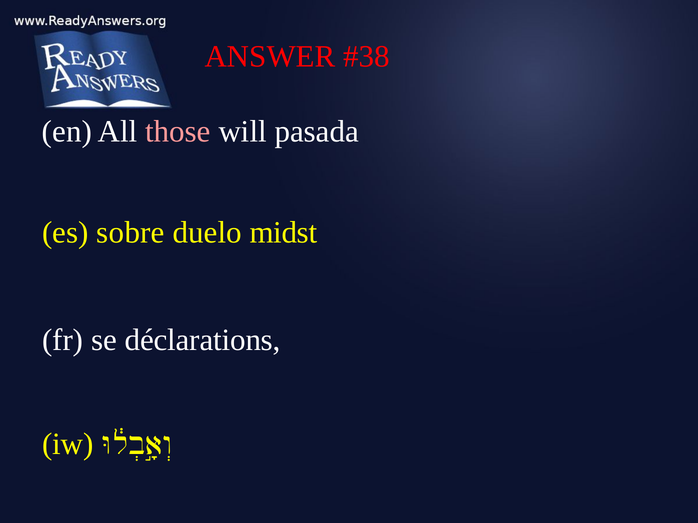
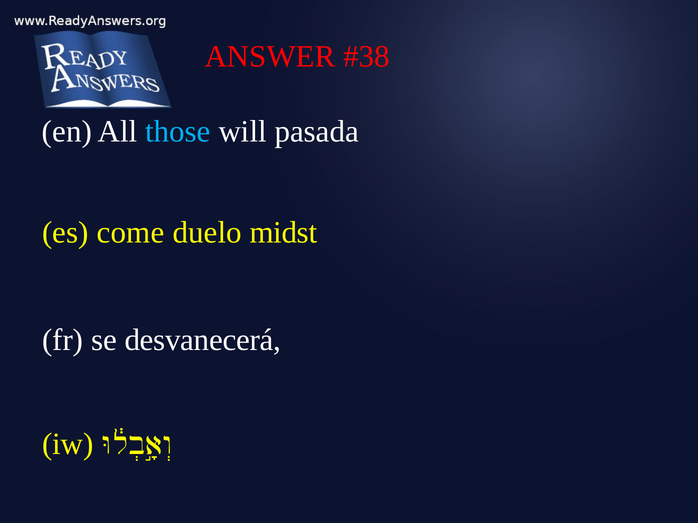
those colour: pink -> light blue
sobre: sobre -> come
déclarations: déclarations -> desvanecerá
